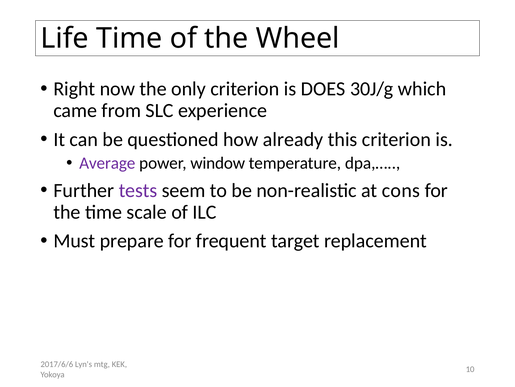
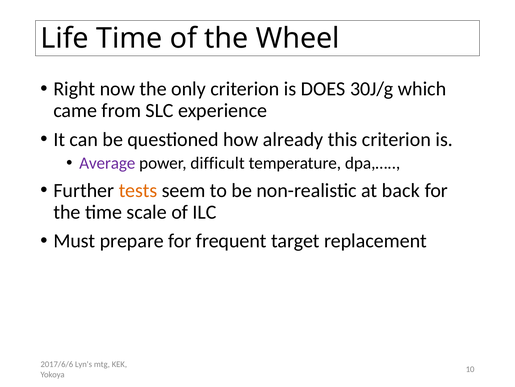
window: window -> difficult
tests colour: purple -> orange
cons: cons -> back
